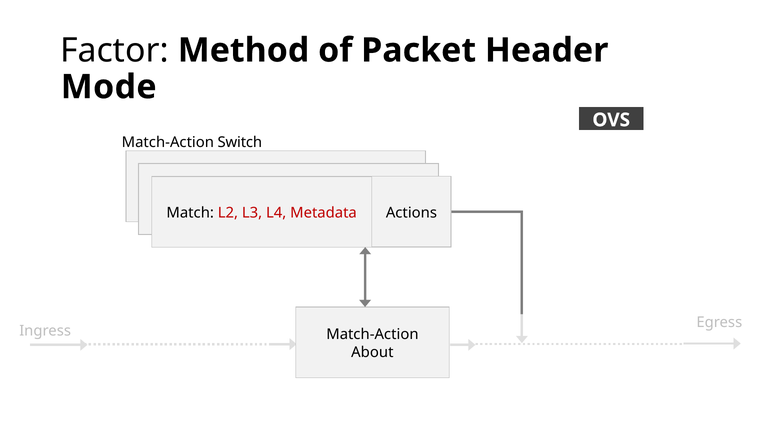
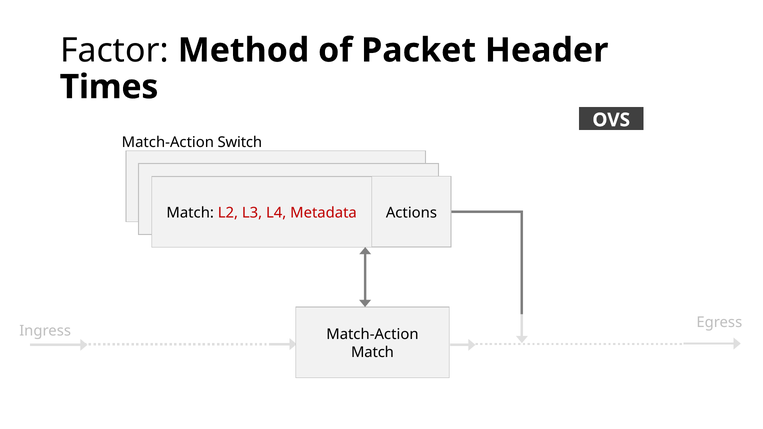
Mode: Mode -> Times
About at (372, 353): About -> Match
